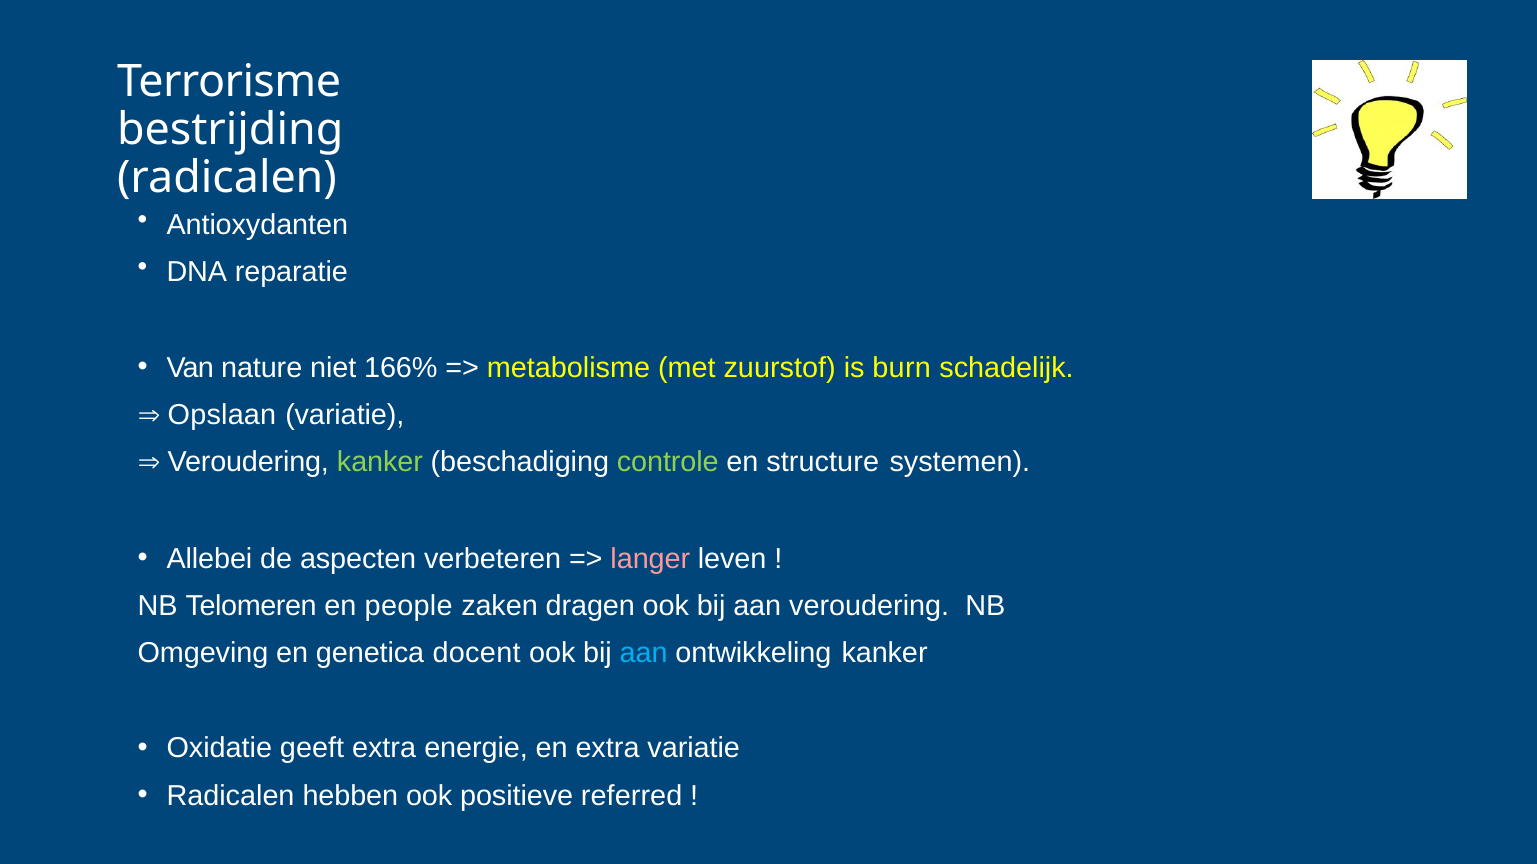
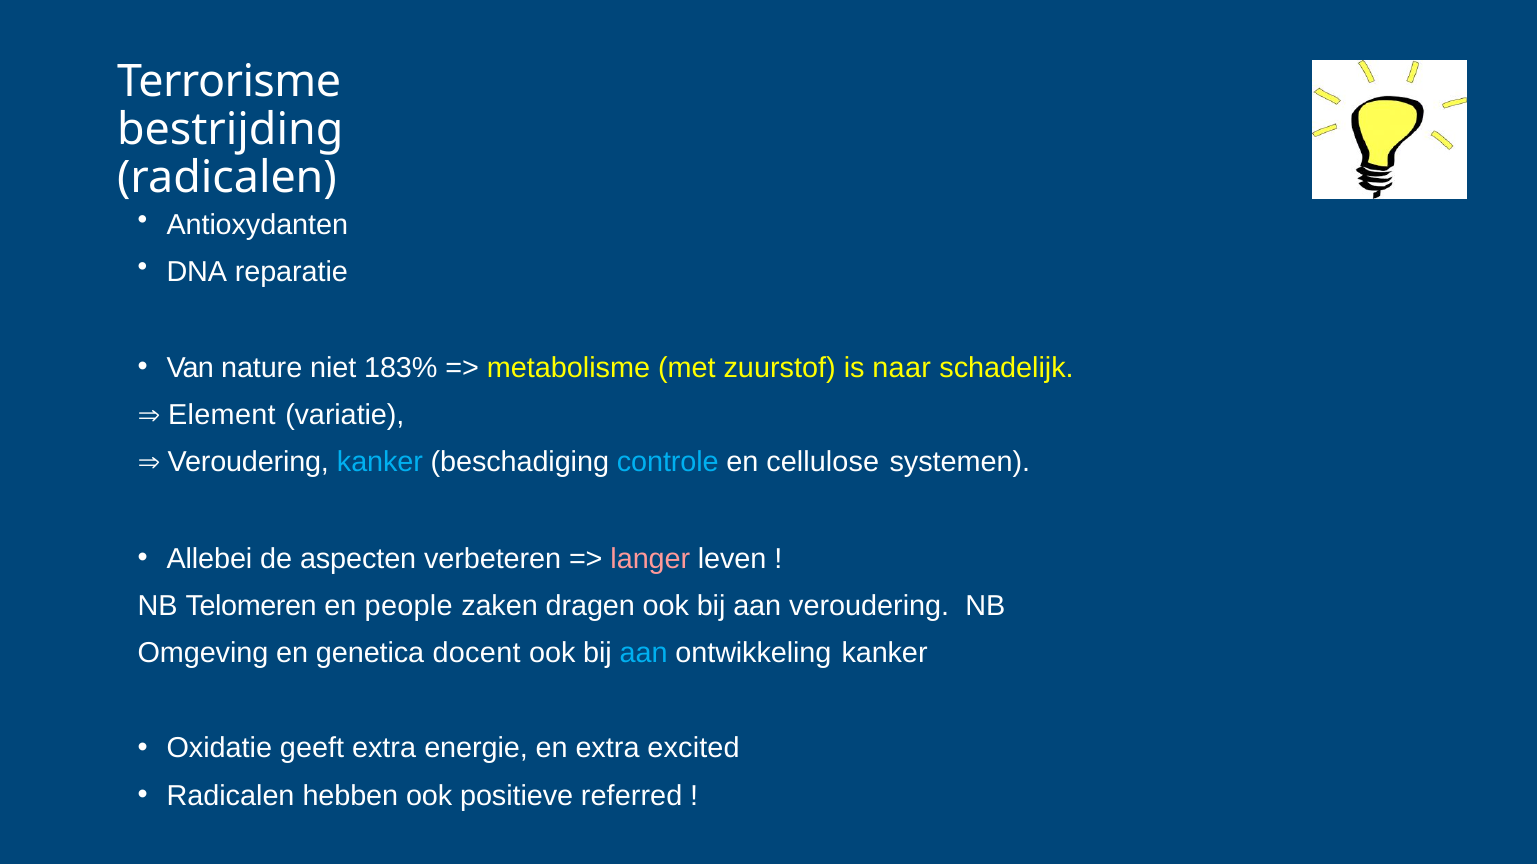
166%: 166% -> 183%
burn: burn -> naar
Opslaan: Opslaan -> Element
kanker at (380, 462) colour: light green -> light blue
controle colour: light green -> light blue
structure: structure -> cellulose
extra variatie: variatie -> excited
